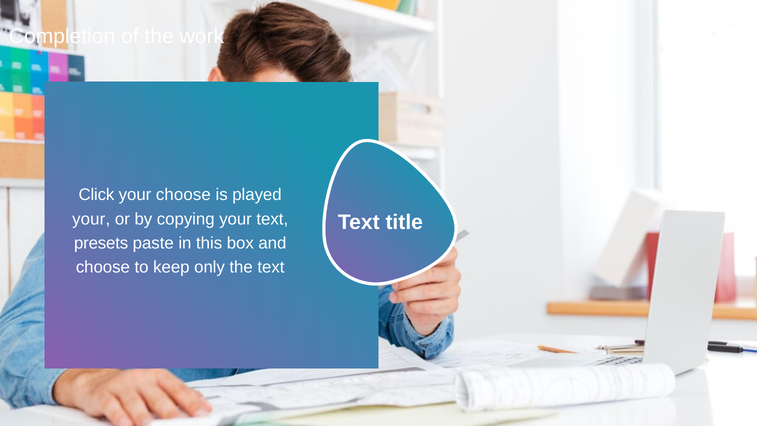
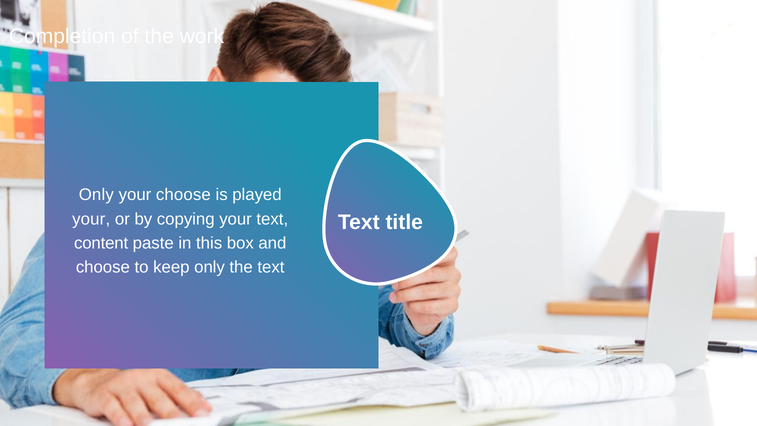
Click at (96, 195): Click -> Only
presets: presets -> content
